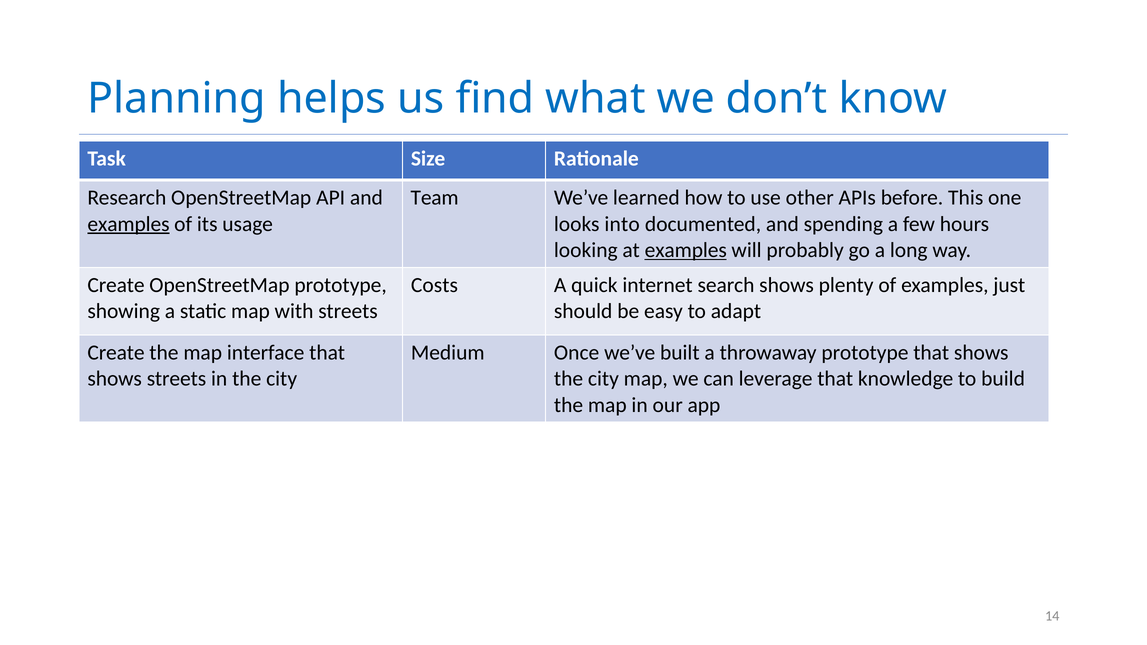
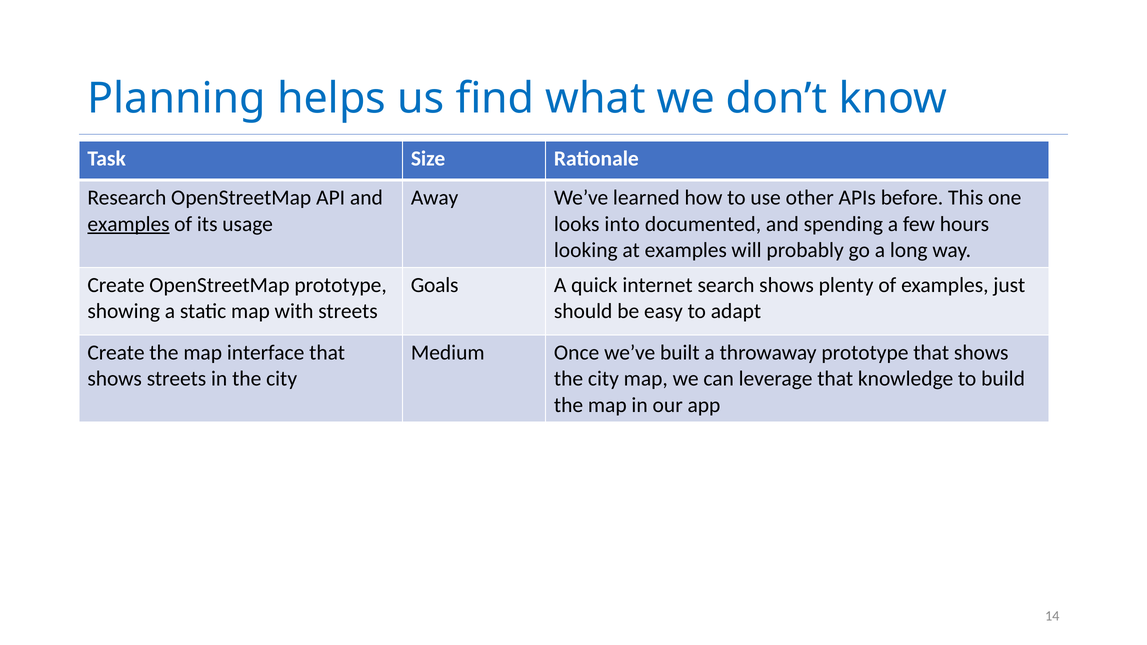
Team: Team -> Away
examples at (686, 250) underline: present -> none
Costs: Costs -> Goals
